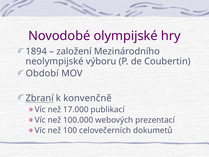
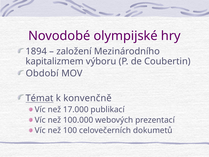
neolympijské: neolympijské -> kapitalizmem
Zbraní: Zbraní -> Témat
